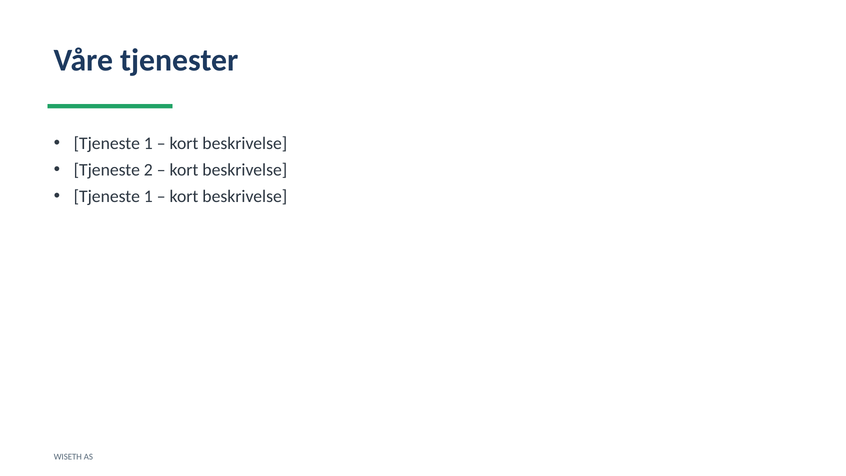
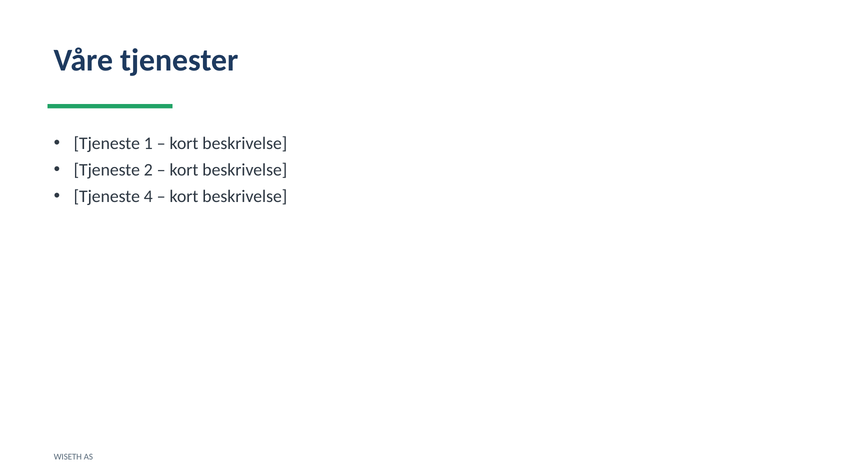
1 at (148, 196): 1 -> 4
